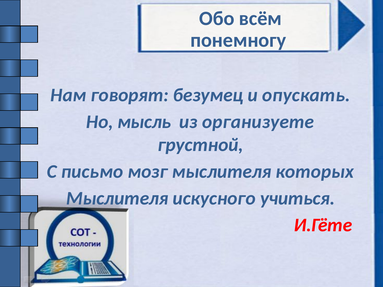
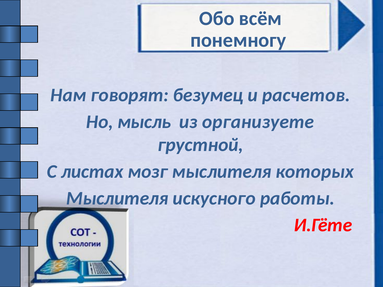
опускать: опускать -> расчетов
письмо: письмо -> листах
учиться: учиться -> работы
